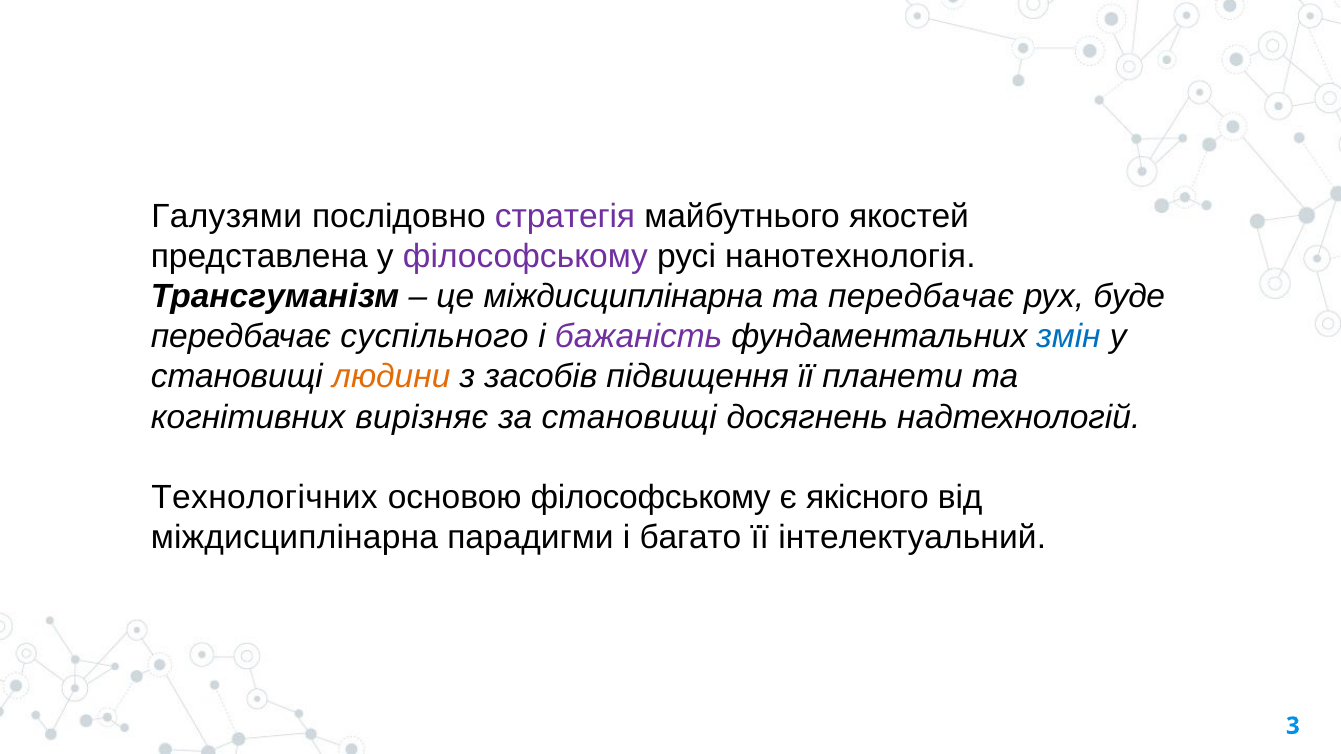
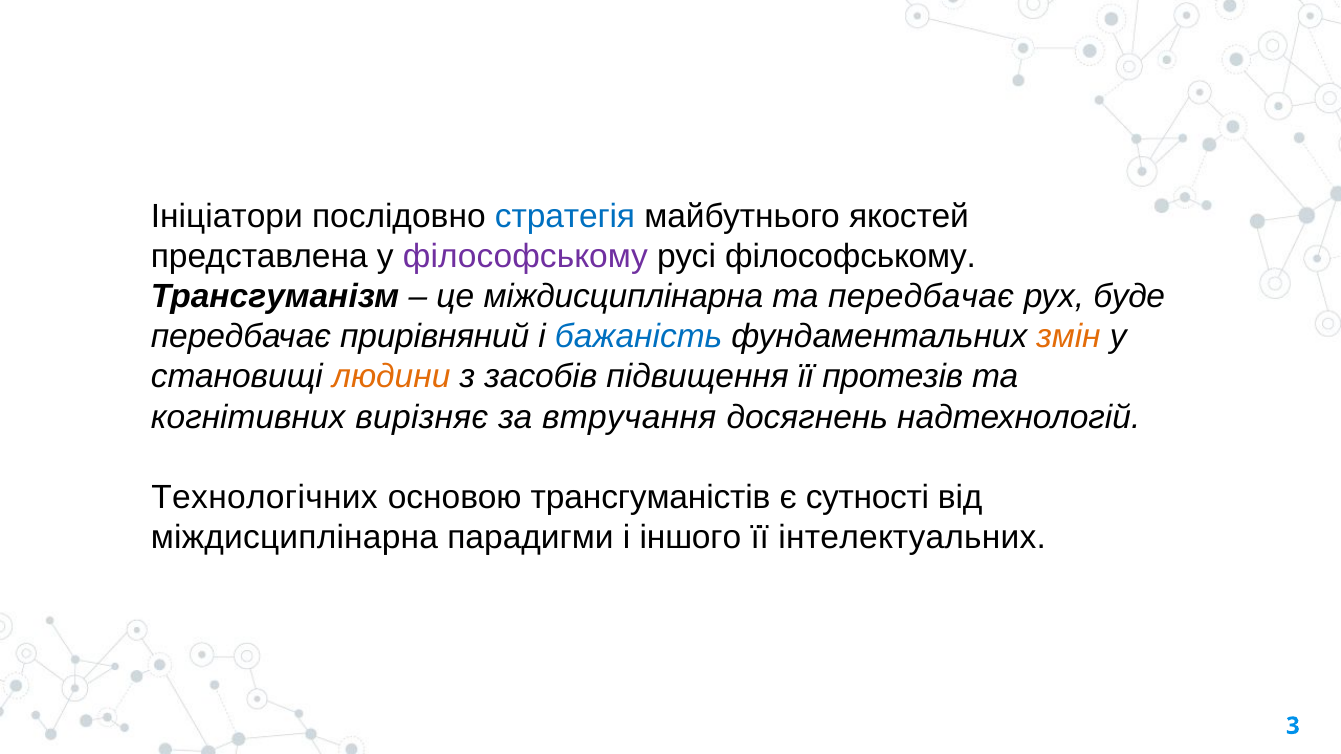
Галузями: Галузями -> Ініціатори
стратегія colour: purple -> blue
русі нанотехнологія: нанотехнологія -> філософському
суспільного: суспільного -> прирівняний
бажаність colour: purple -> blue
змін colour: blue -> orange
планети: планети -> протезів
за становищі: становищі -> втручання
основою філософському: філософському -> трансгуманістів
якісного: якісного -> сутності
багато: багато -> іншого
інтелектуальний: інтелектуальний -> інтелектуальних
